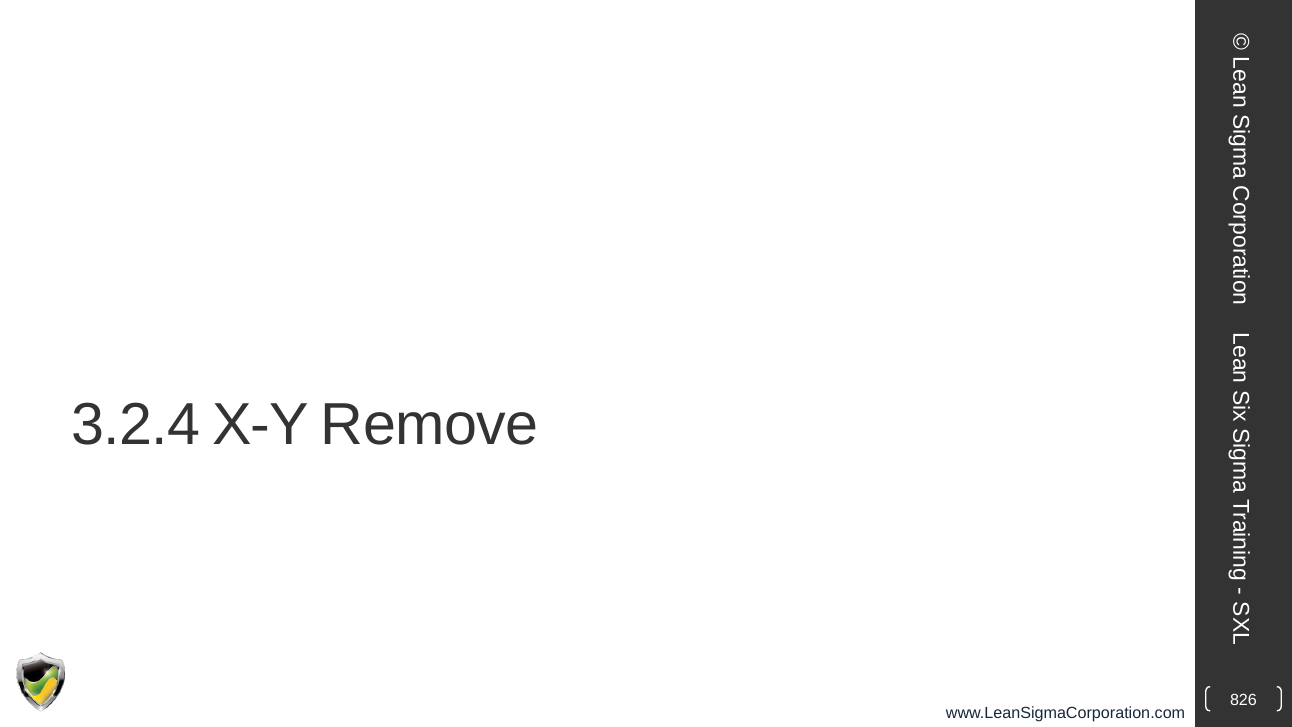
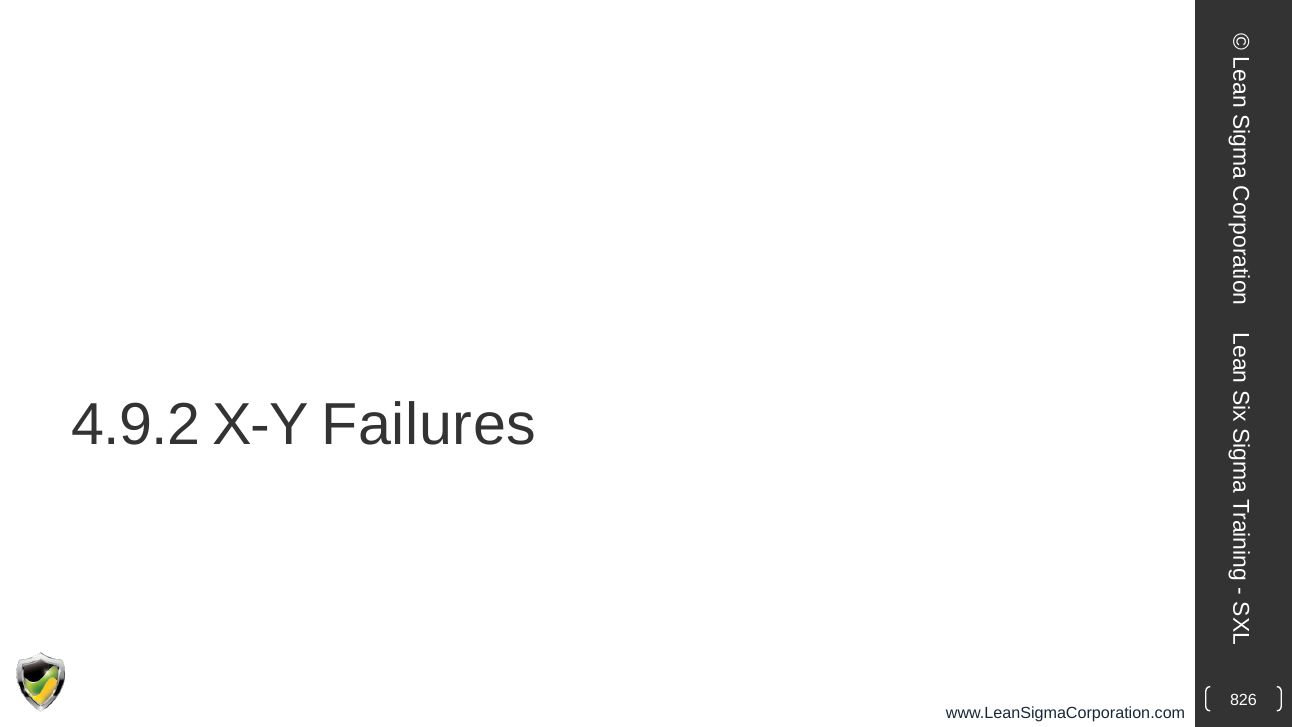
3.2.4: 3.2.4 -> 4.9.2
Remove: Remove -> Failures
